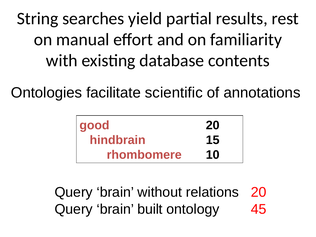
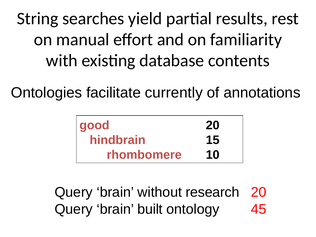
scientific: scientific -> currently
relations: relations -> research
